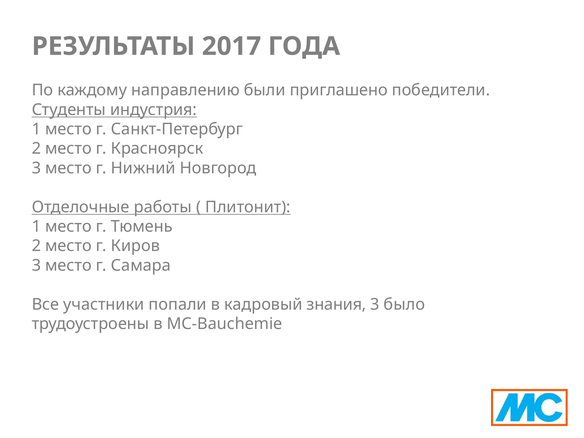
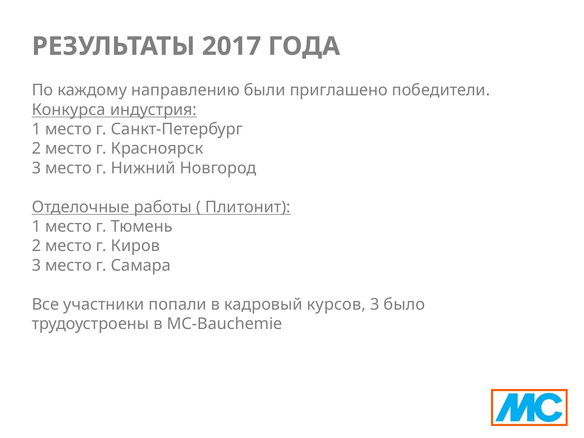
Студенты: Студенты -> Конкурса
знания: знания -> курсов
